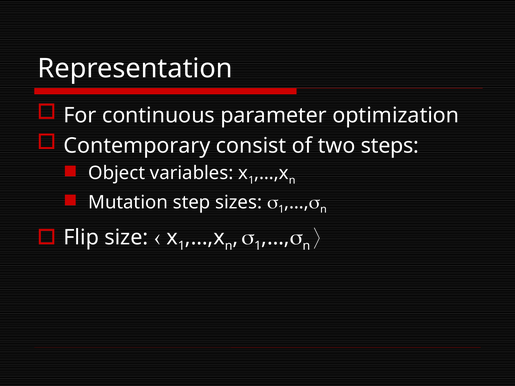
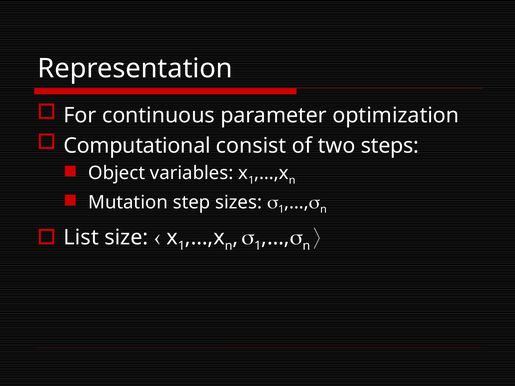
Contemporary: Contemporary -> Computational
Flip: Flip -> List
